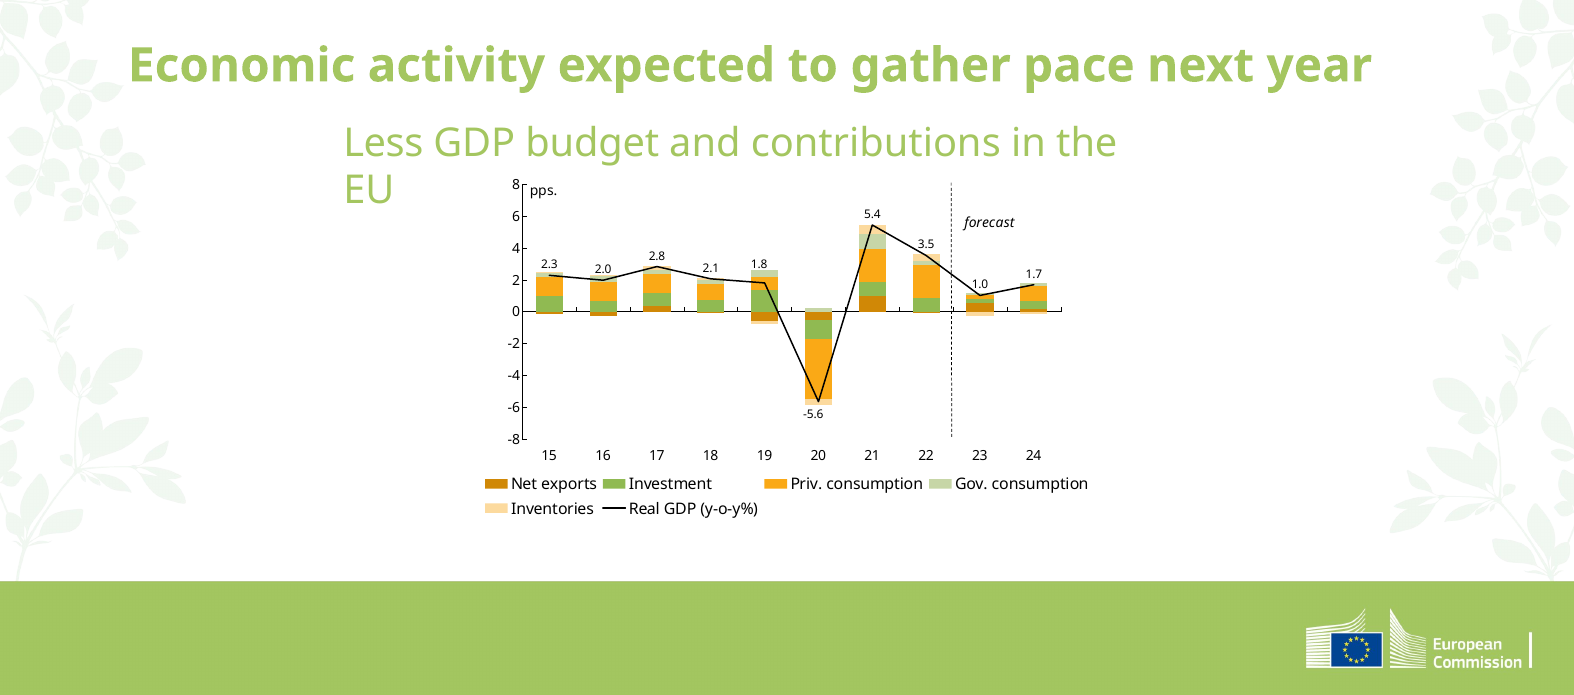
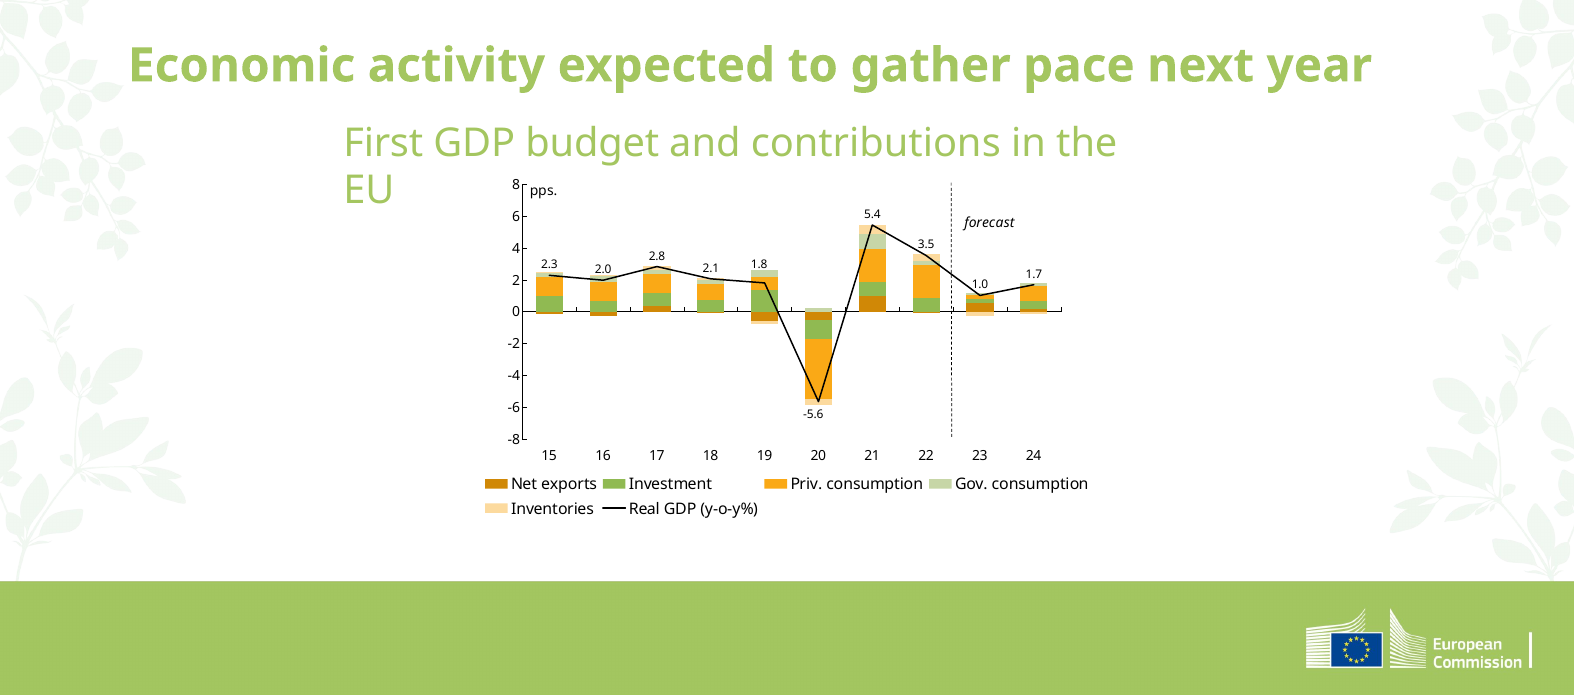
Less: Less -> First
